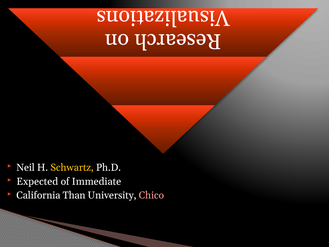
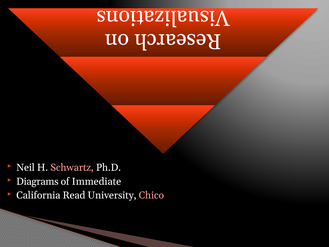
Schwartz colour: yellow -> pink
Expected: Expected -> Diagrams
Than: Than -> Read
